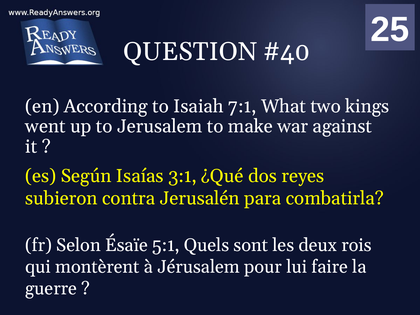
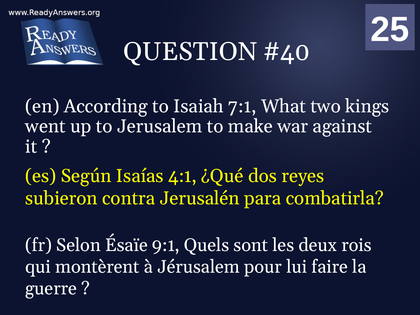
3:1: 3:1 -> 4:1
5:1: 5:1 -> 9:1
